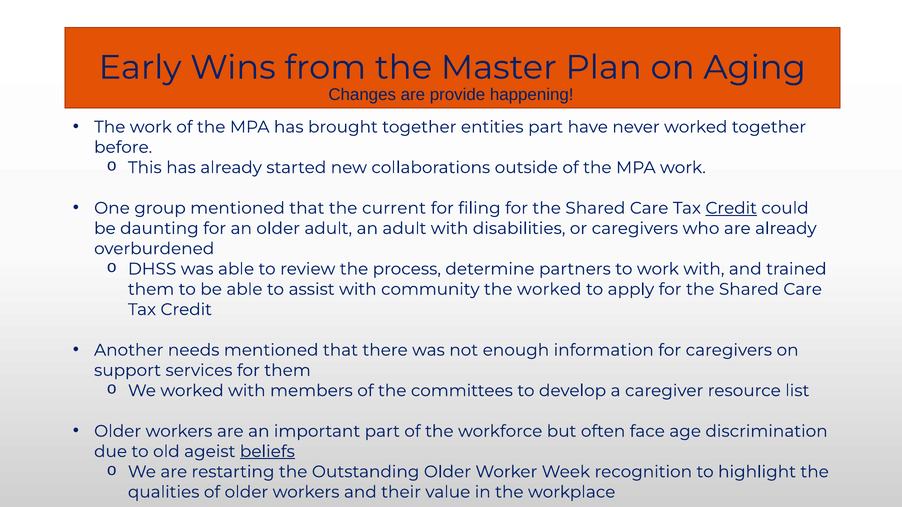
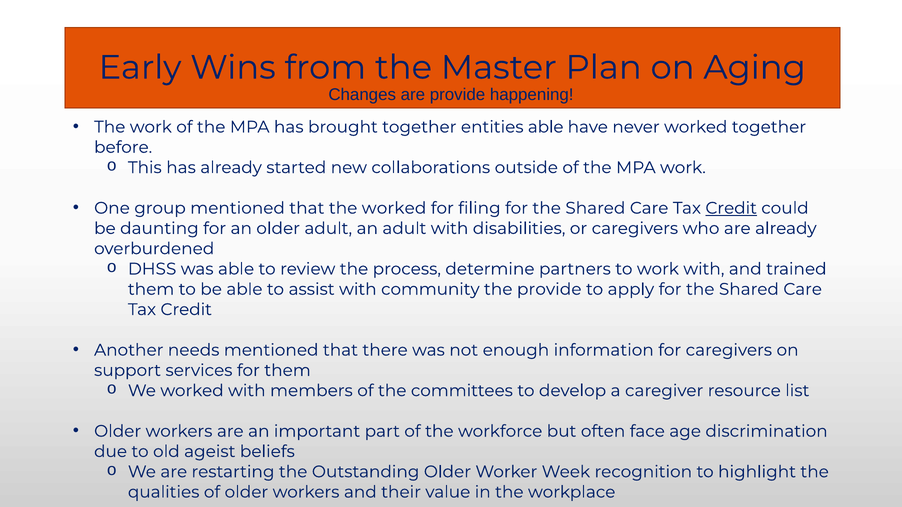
entities part: part -> able
the current: current -> worked
the worked: worked -> provide
beliefs underline: present -> none
